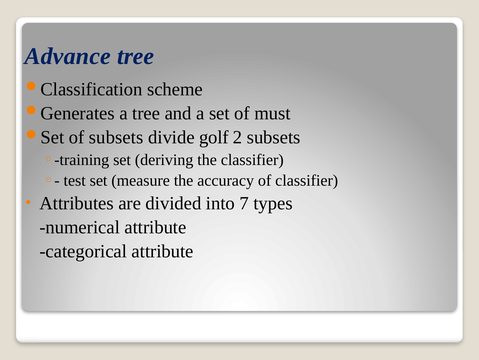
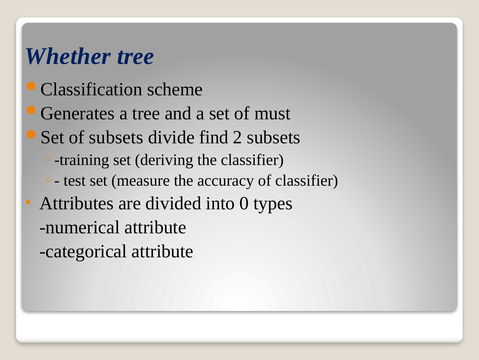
Advance: Advance -> Whether
golf: golf -> find
7: 7 -> 0
